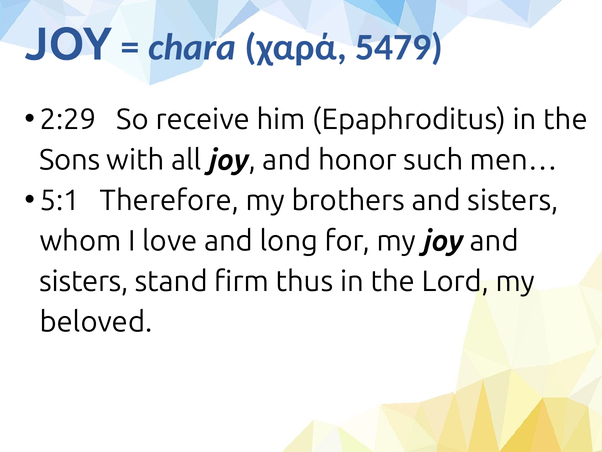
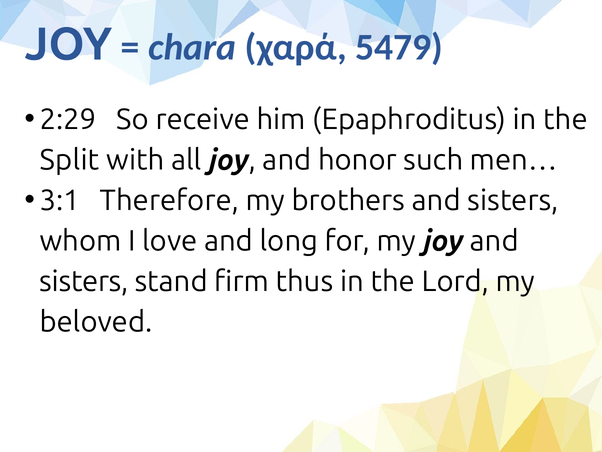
Sons: Sons -> Split
5:1: 5:1 -> 3:1
